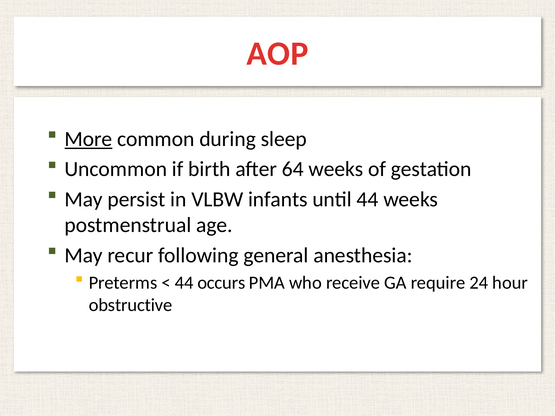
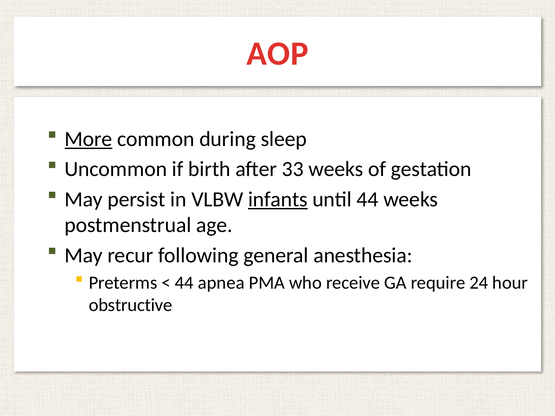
64: 64 -> 33
infants underline: none -> present
occurs: occurs -> apnea
